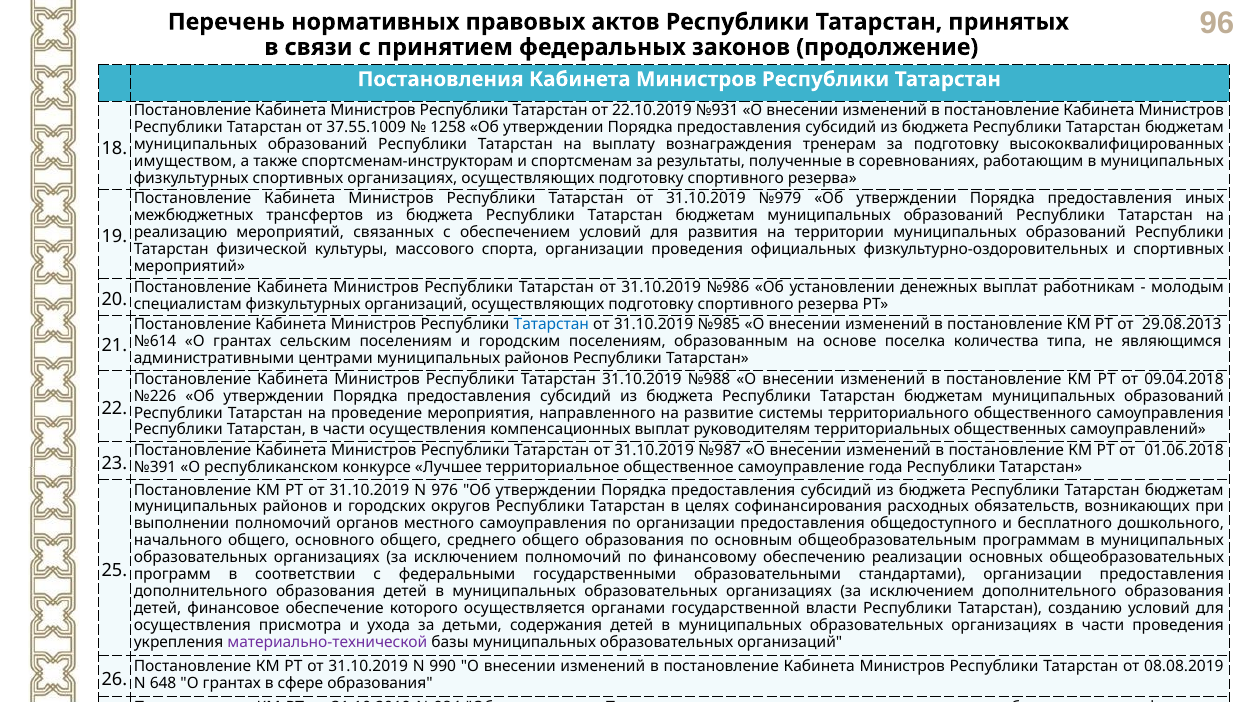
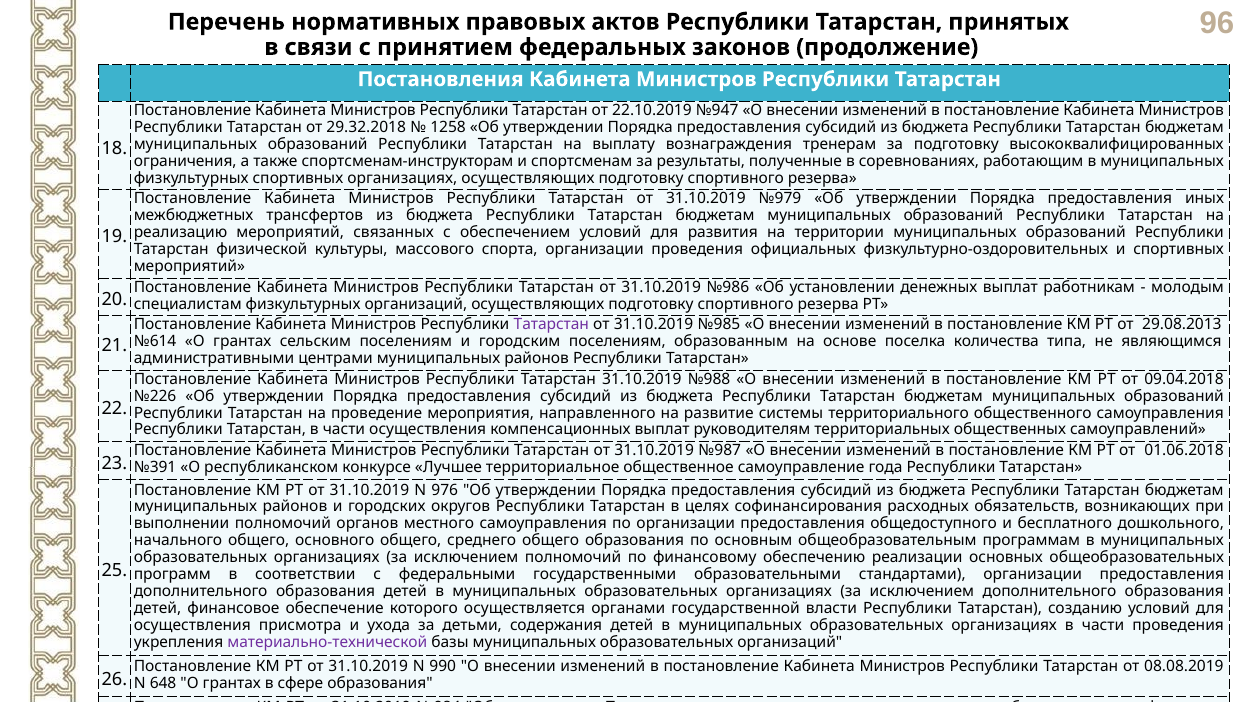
№931: №931 -> №947
37.55.1009: 37.55.1009 -> 29.32.2018
имуществом: имуществом -> ограничения
Татарстан at (551, 324) colour: blue -> purple
